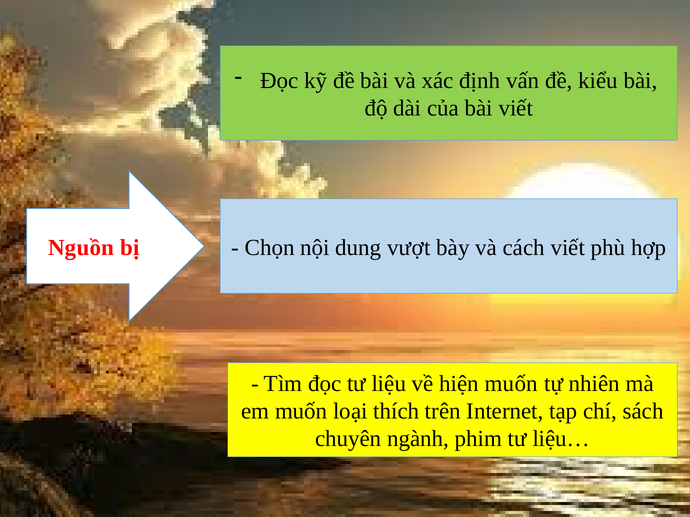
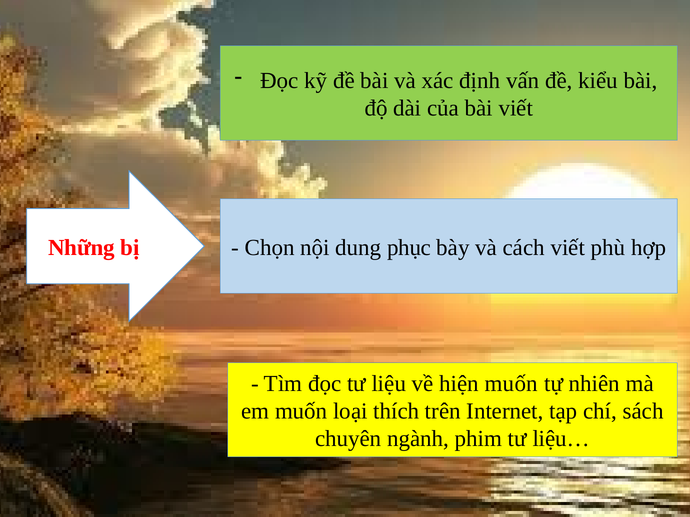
Nguồn: Nguồn -> Những
vượt: vượt -> phục
